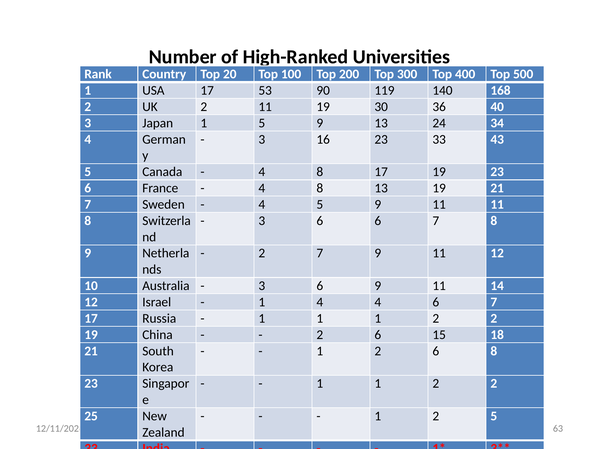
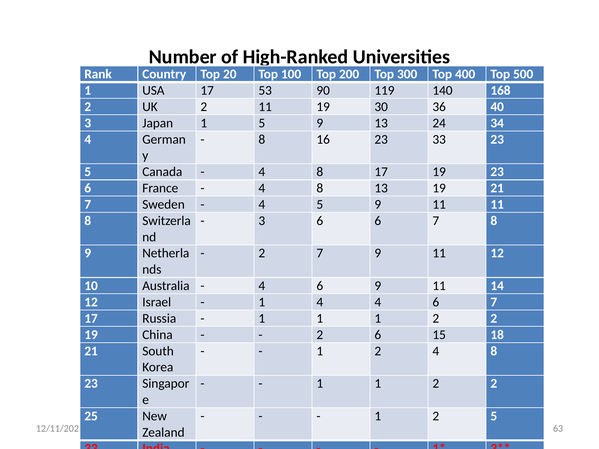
3 at (262, 139): 3 -> 8
33 43: 43 -> 23
3 at (262, 286): 3 -> 4
1 2 6: 6 -> 4
